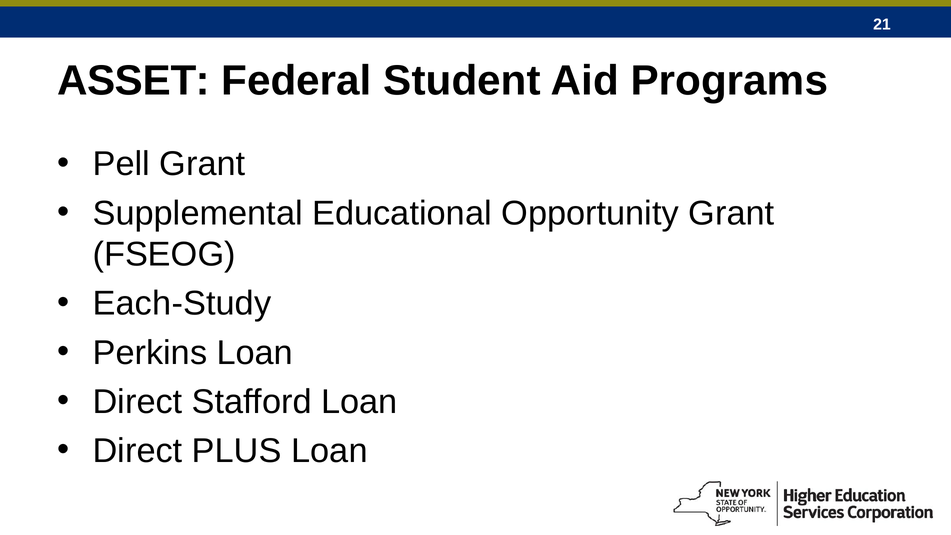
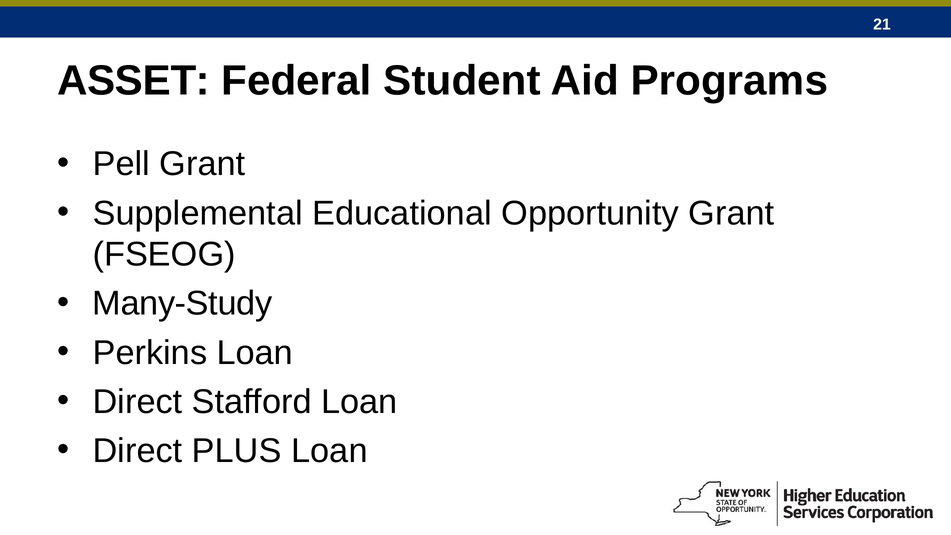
Each-Study: Each-Study -> Many-Study
